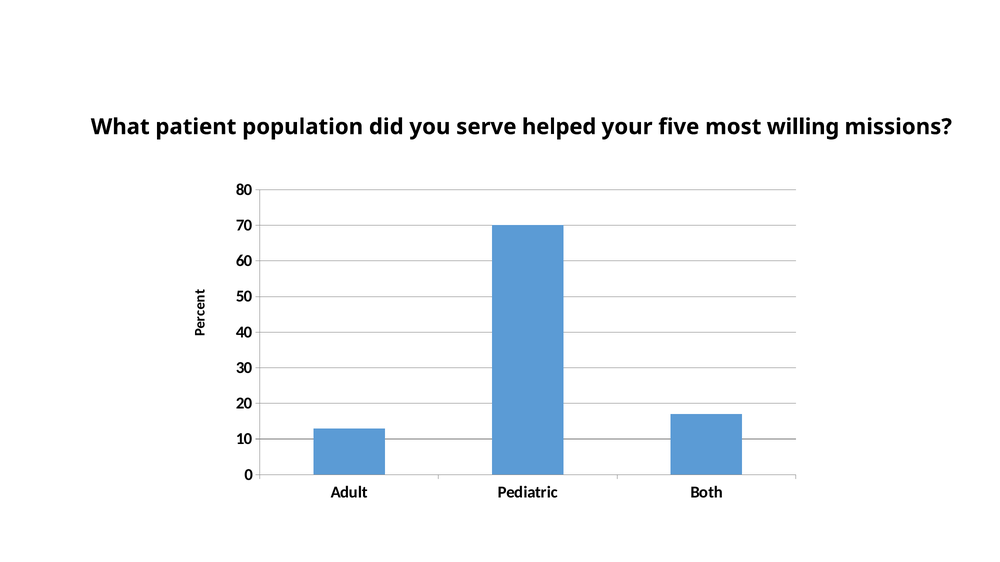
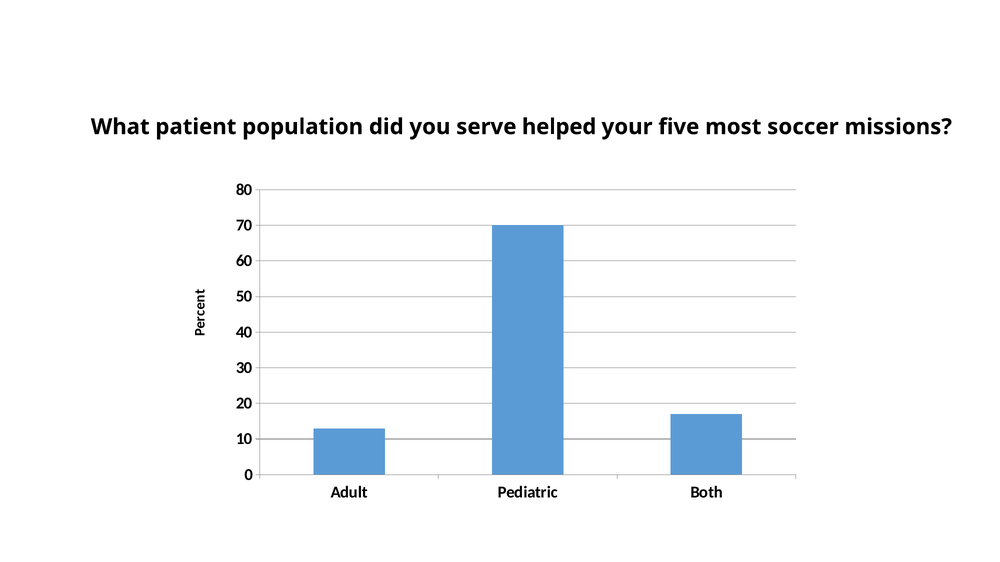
willing: willing -> soccer
